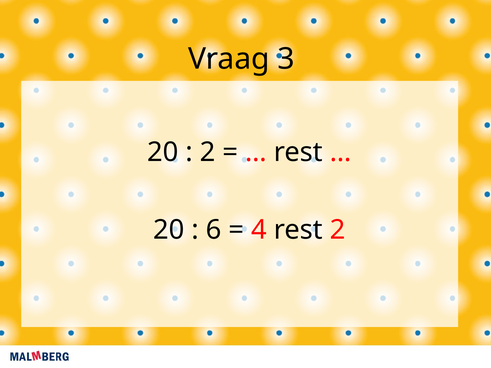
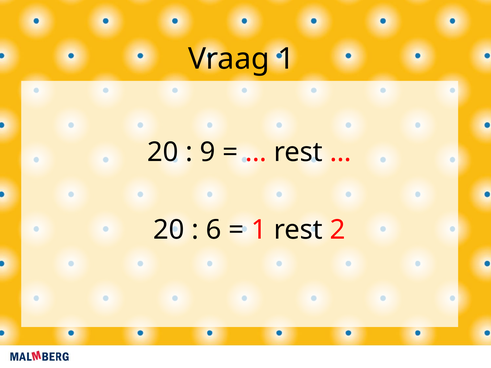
Vraag 3: 3 -> 1
2 at (208, 152): 2 -> 9
4 at (259, 230): 4 -> 1
